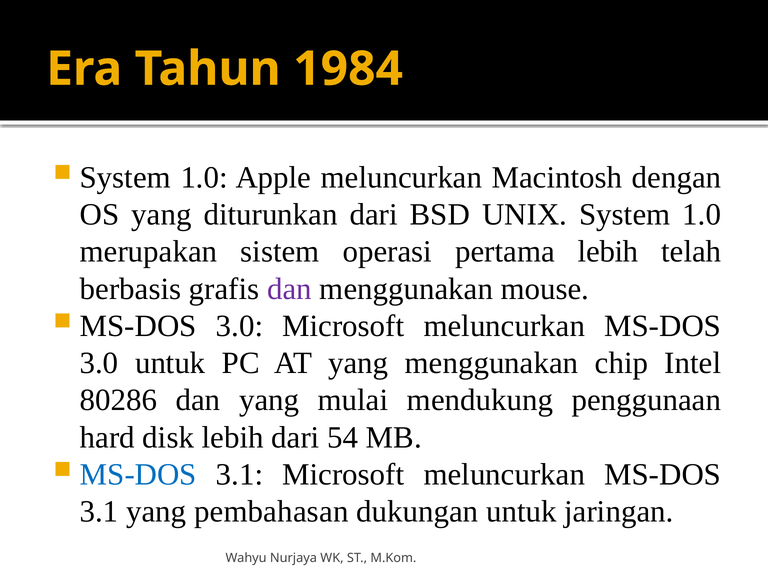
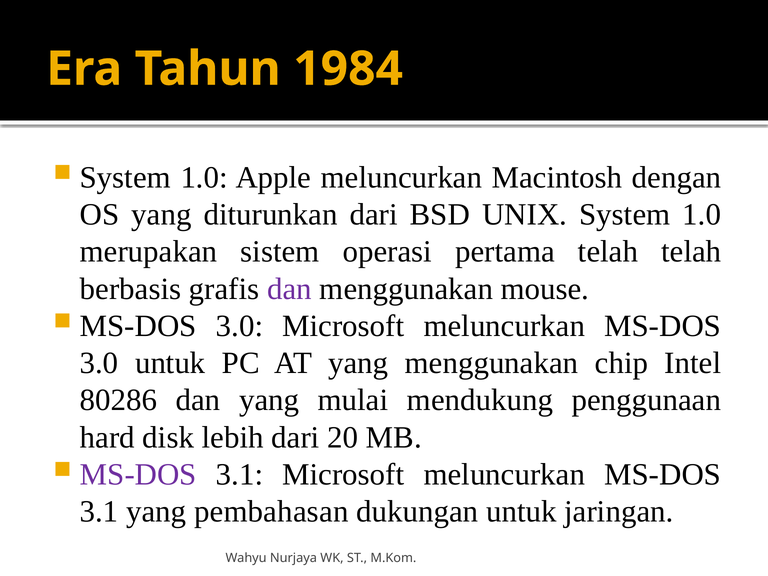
pertama lebih: lebih -> telah
54: 54 -> 20
MS-DOS at (138, 475) colour: blue -> purple
